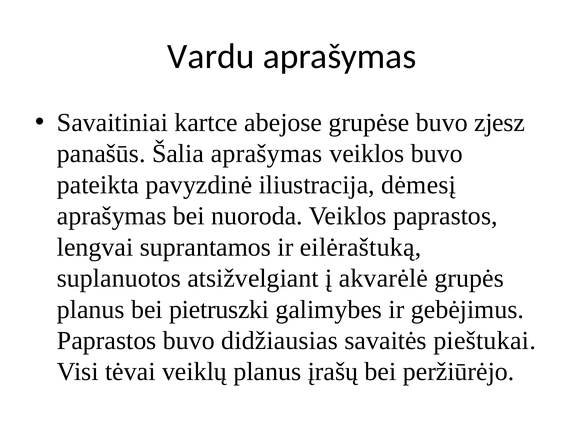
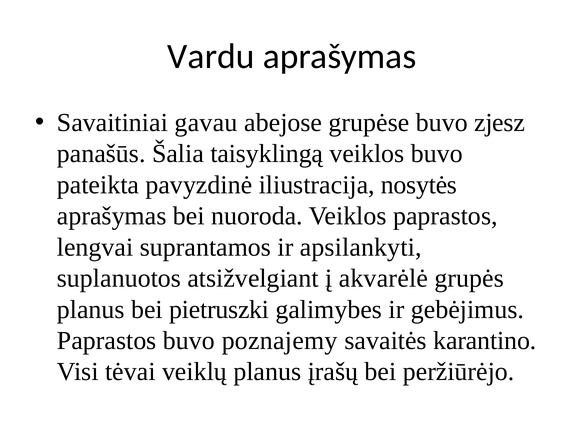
kartce: kartce -> gavau
Šalia aprašymas: aprašymas -> taisyklingą
dėmesį: dėmesį -> nosytės
eilėraštuką: eilėraštuką -> apsilankyti
didžiausias: didžiausias -> poznajemy
pieštukai: pieštukai -> karantino
